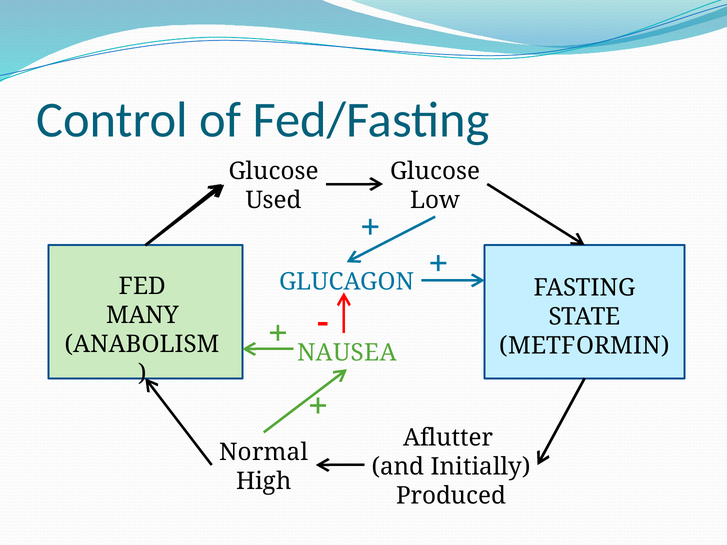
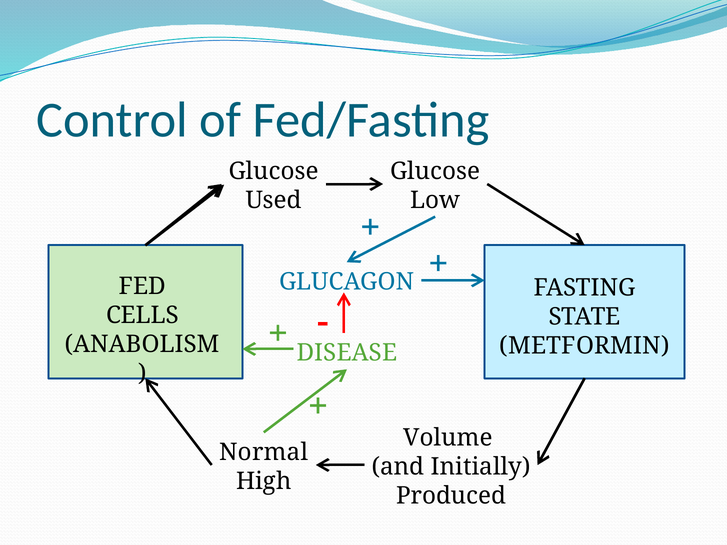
MANY: MANY -> CELLS
NAUSEA: NAUSEA -> DISEASE
Aflutter: Aflutter -> Volume
